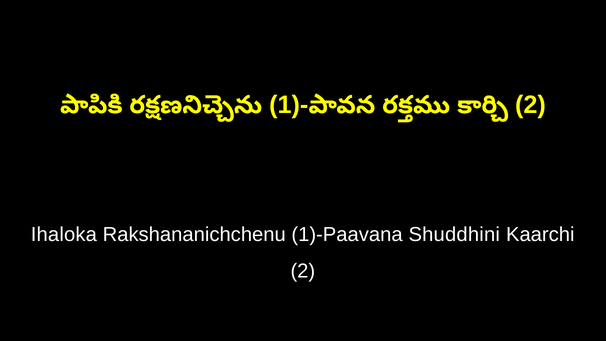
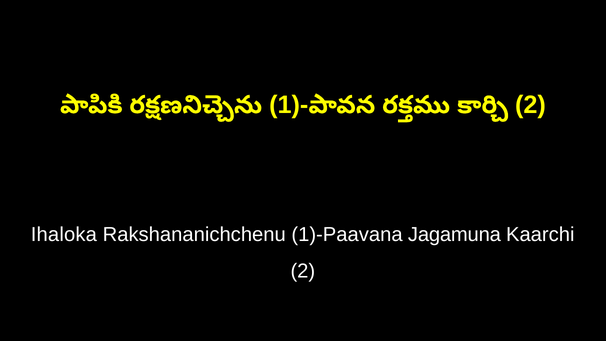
Shuddhini: Shuddhini -> Jagamuna
